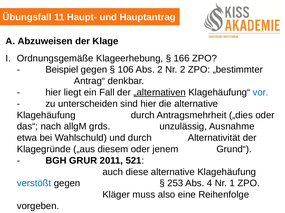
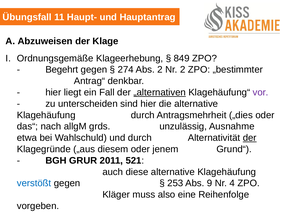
166: 166 -> 849
Beispiel: Beispiel -> Begehrt
106: 106 -> 274
vor colour: blue -> purple
der at (250, 138) underline: none -> present
4: 4 -> 9
1: 1 -> 4
